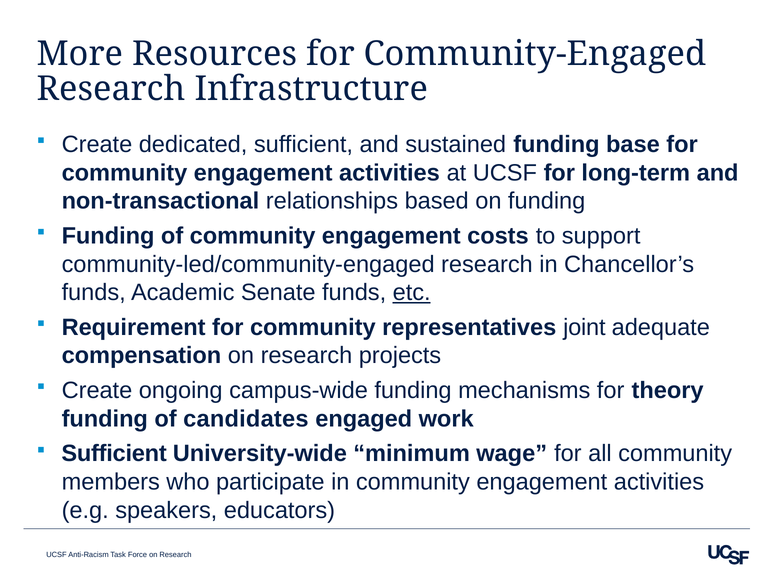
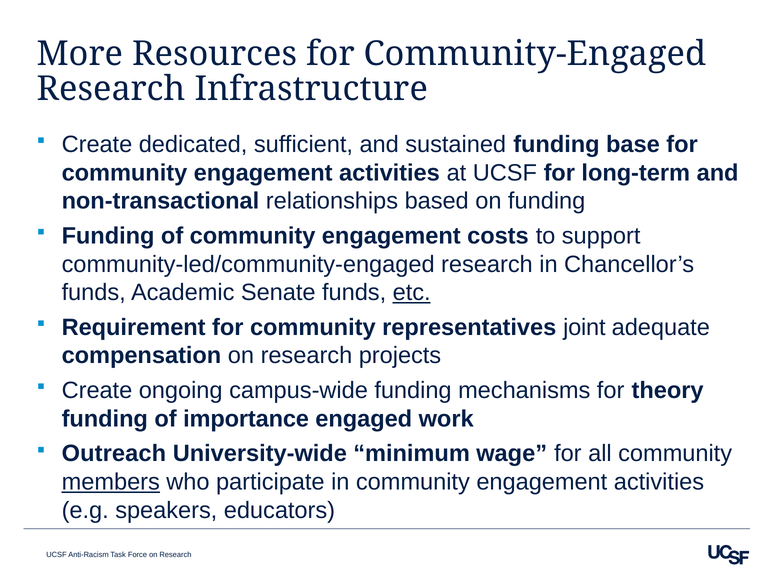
candidates: candidates -> importance
Sufficient at (114, 453): Sufficient -> Outreach
members underline: none -> present
